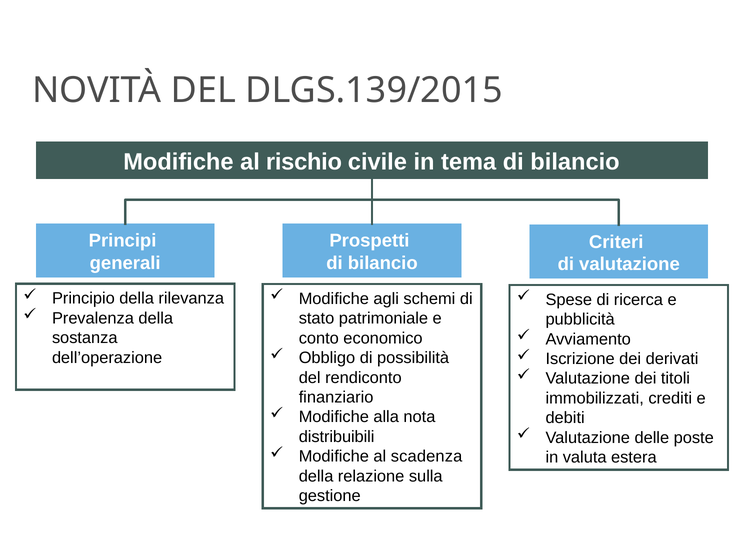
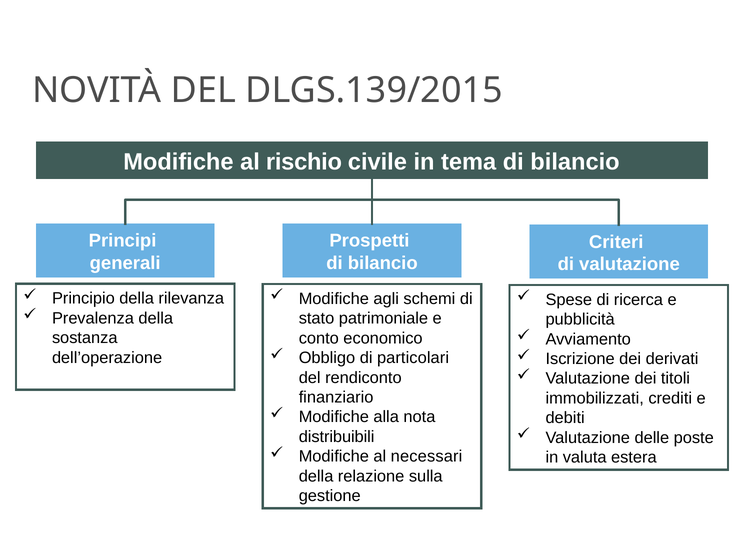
possibilità: possibilità -> particolari
scadenza: scadenza -> necessari
